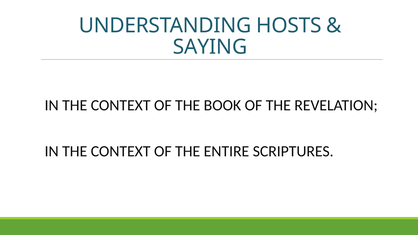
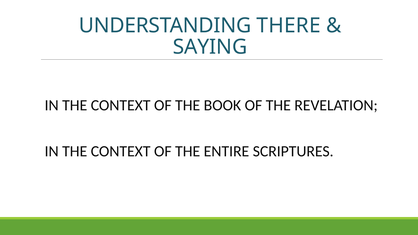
HOSTS: HOSTS -> THERE
